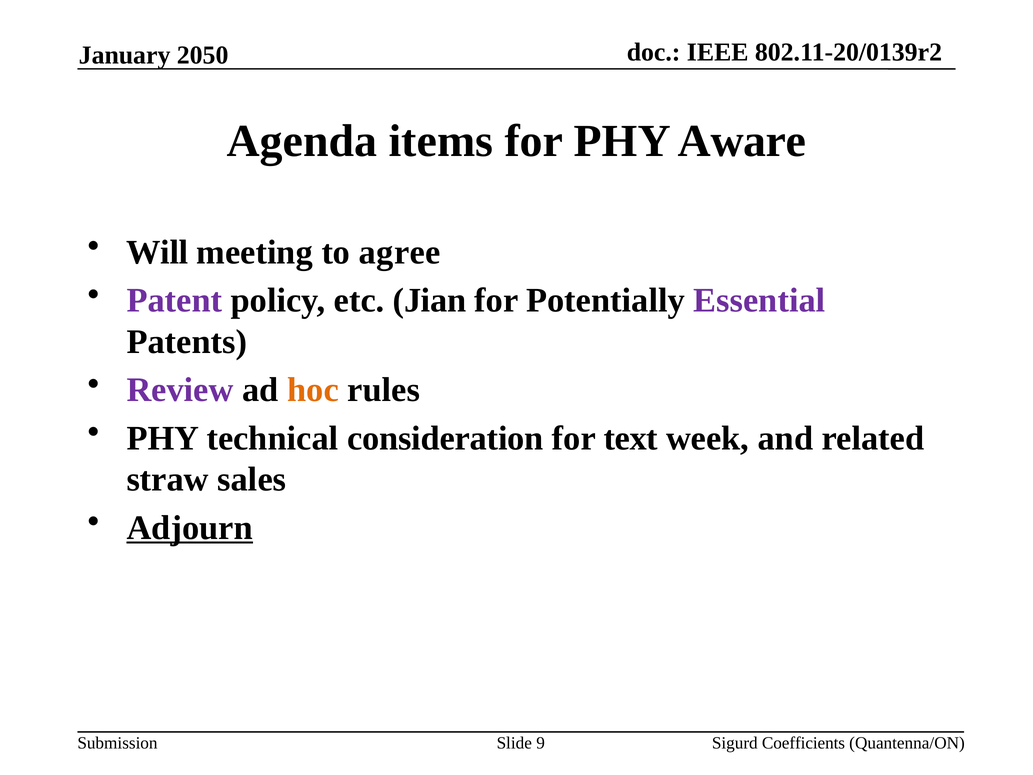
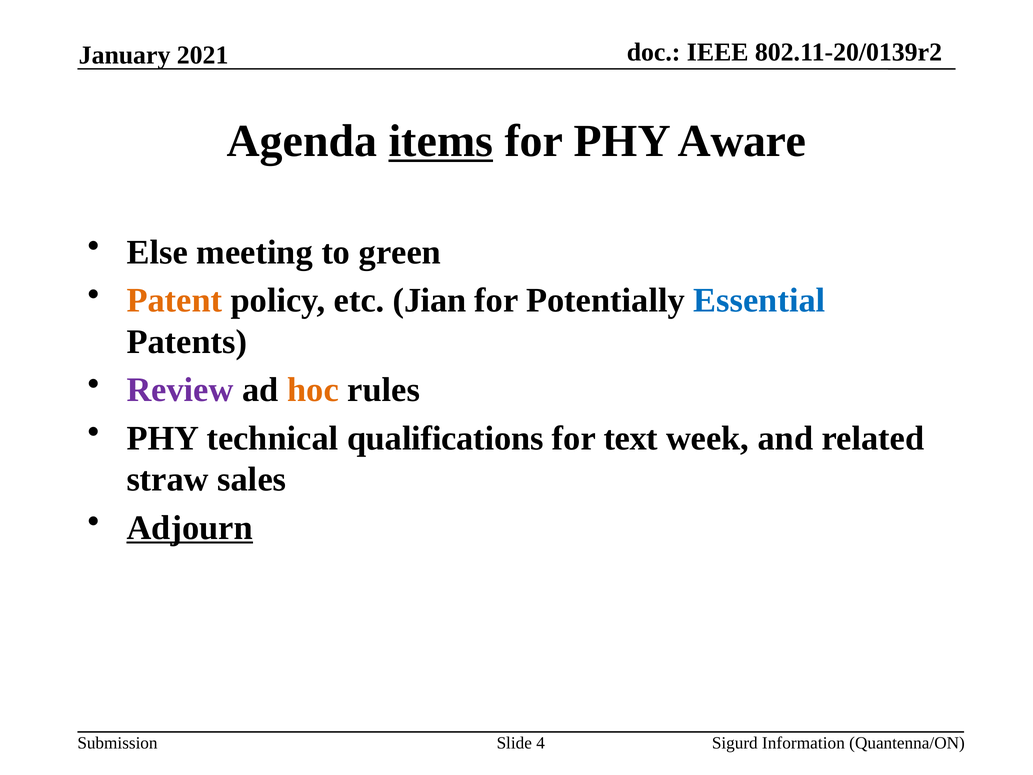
2050: 2050 -> 2021
items underline: none -> present
Will: Will -> Else
agree: agree -> green
Patent colour: purple -> orange
Essential colour: purple -> blue
consideration: consideration -> qualifications
9: 9 -> 4
Coefficients: Coefficients -> Information
